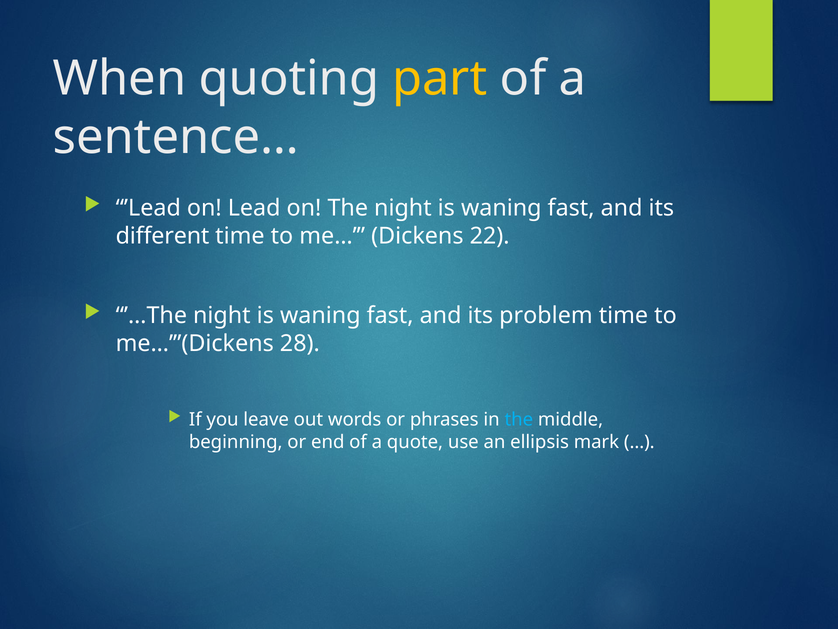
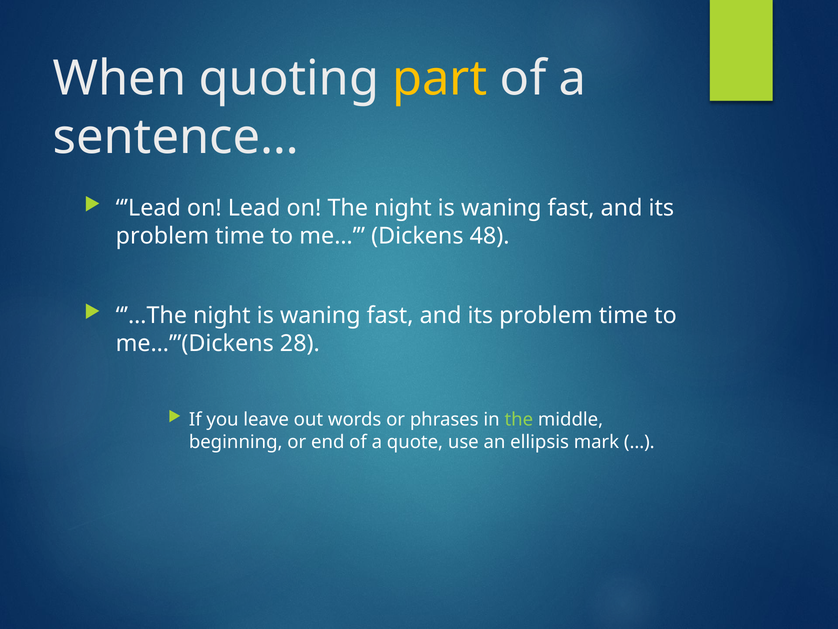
different at (163, 236): different -> problem
22: 22 -> 48
the at (519, 419) colour: light blue -> light green
